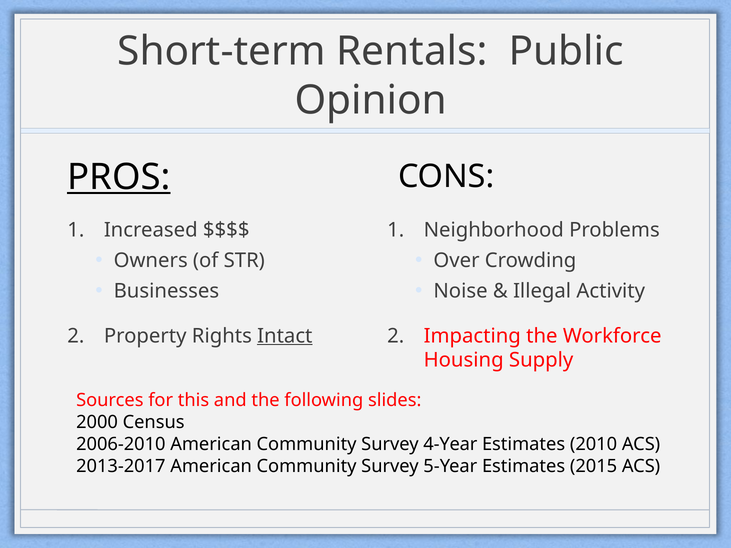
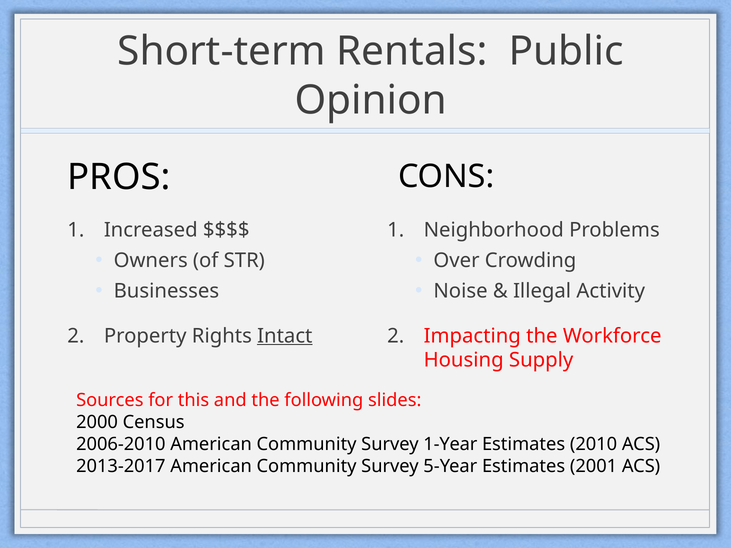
PROS underline: present -> none
4-Year: 4-Year -> 1-Year
2015: 2015 -> 2001
